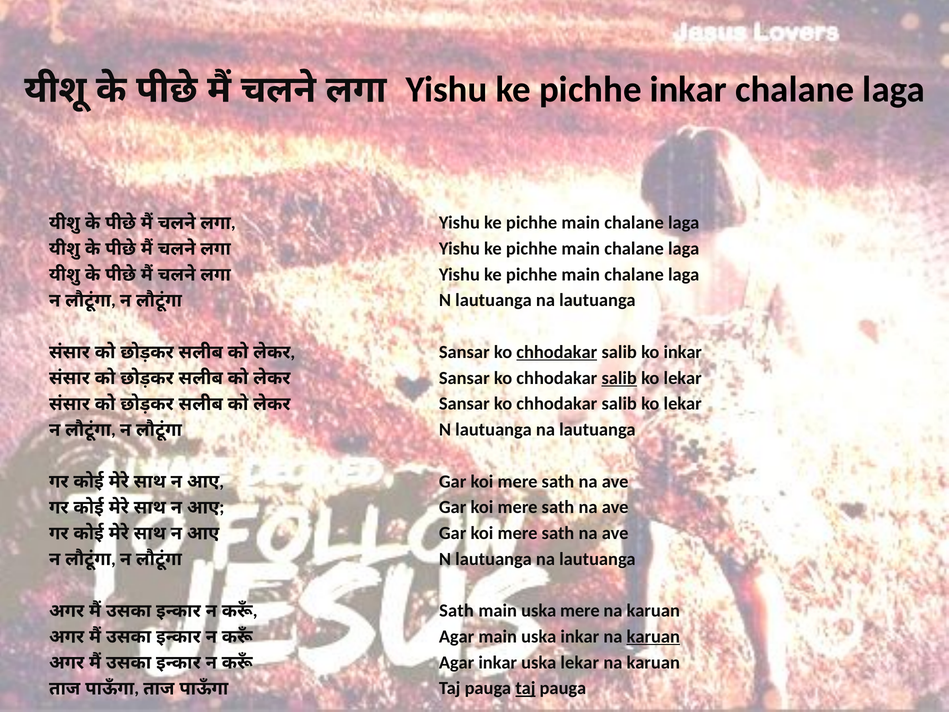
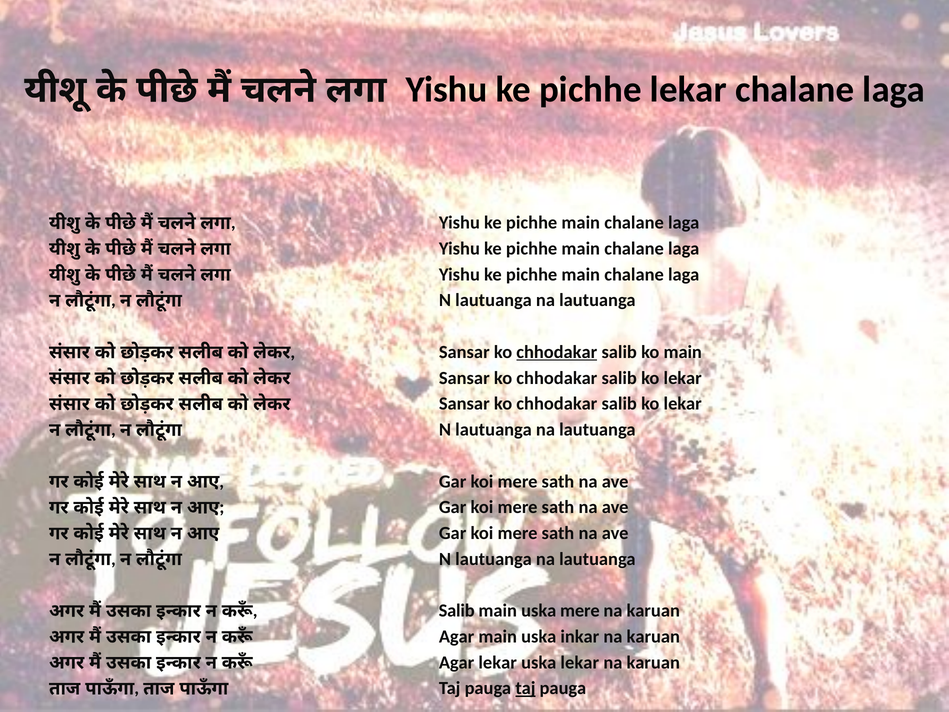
pichhe inkar: inkar -> lekar
ko inkar: inkar -> main
salib at (619, 378) underline: present -> none
Sath at (456, 611): Sath -> Salib
karuan at (653, 636) underline: present -> none
Agar inkar: inkar -> lekar
